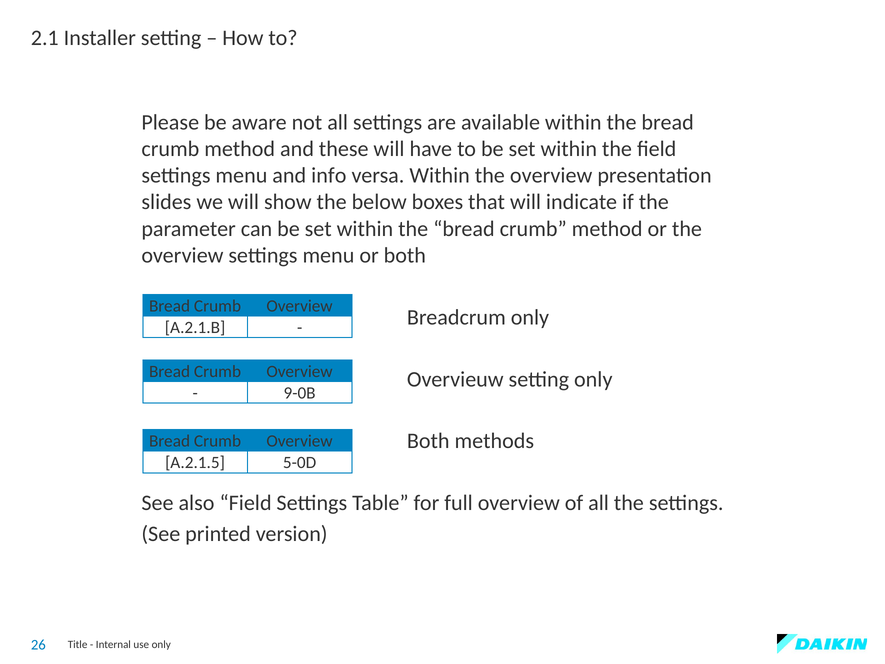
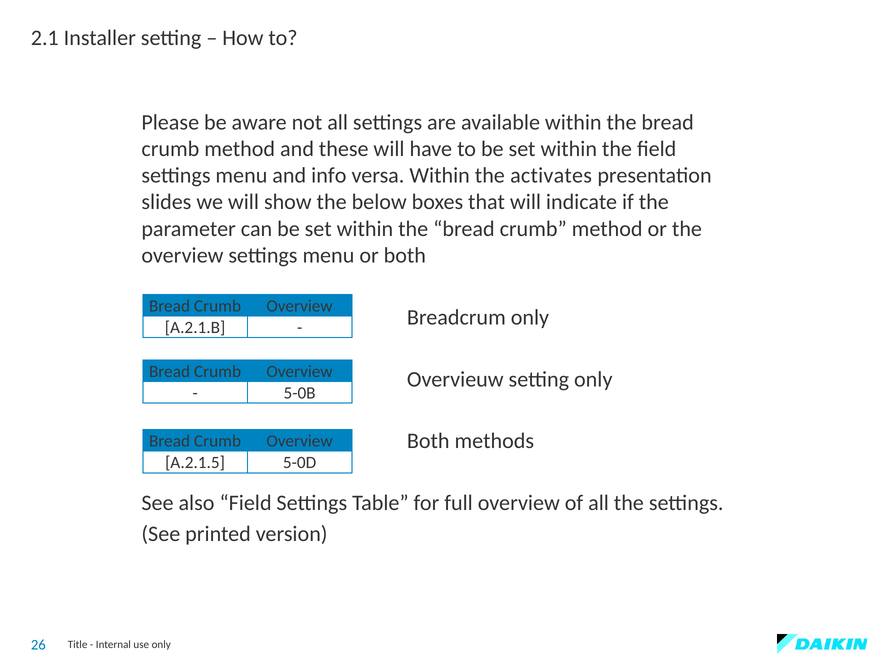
Within the overview: overview -> activates
9-0B: 9-0B -> 5-0B
